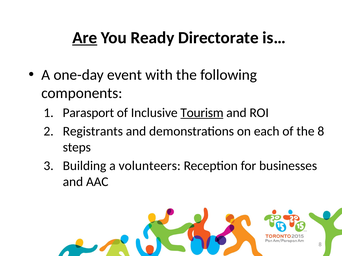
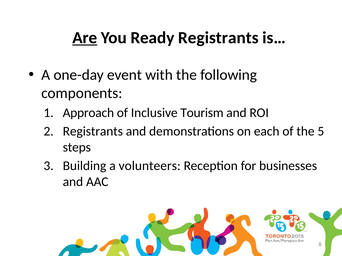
Ready Directorate: Directorate -> Registrants
Parasport: Parasport -> Approach
Tourism underline: present -> none
the 8: 8 -> 5
